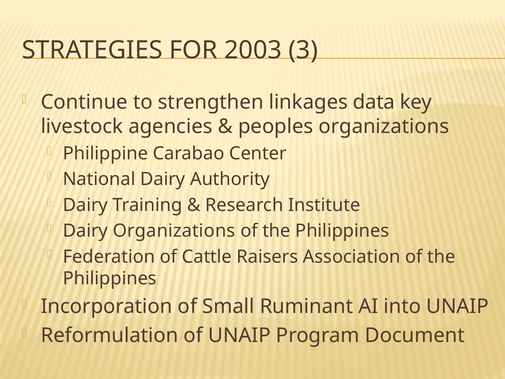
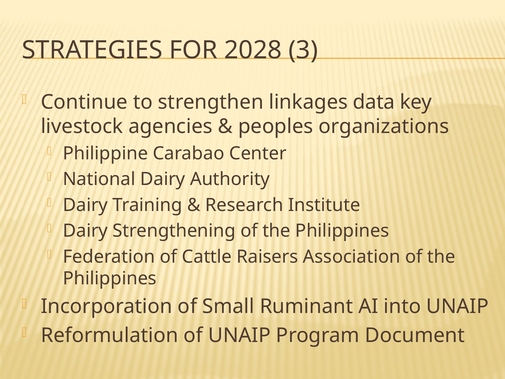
2003: 2003 -> 2028
Dairy Organizations: Organizations -> Strengthening
